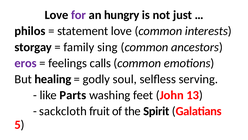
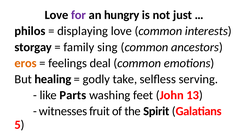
statement: statement -> displaying
eros colour: purple -> orange
calls: calls -> deal
soul: soul -> take
sackcloth: sackcloth -> witnesses
